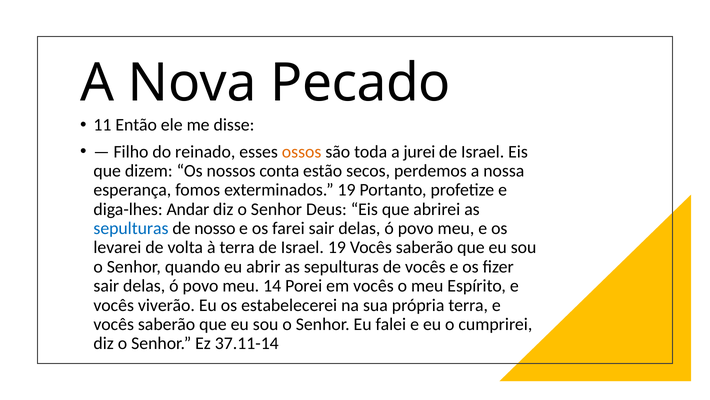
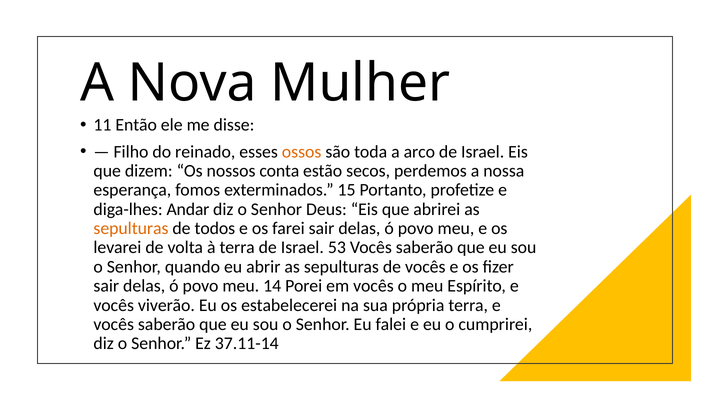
Pecado: Pecado -> Mulher
jurei: jurei -> arco
exterminados 19: 19 -> 15
sepulturas at (131, 228) colour: blue -> orange
nosso: nosso -> todos
Israel 19: 19 -> 53
